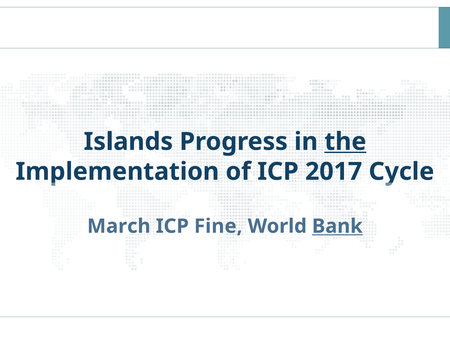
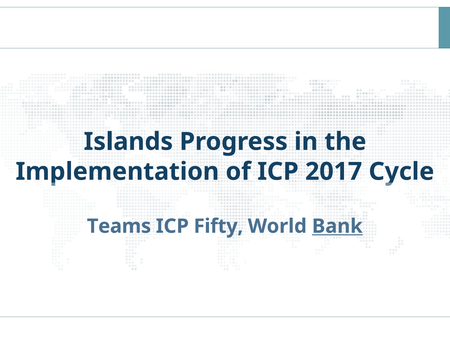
the underline: present -> none
March: March -> Teams
Fine: Fine -> Fifty
